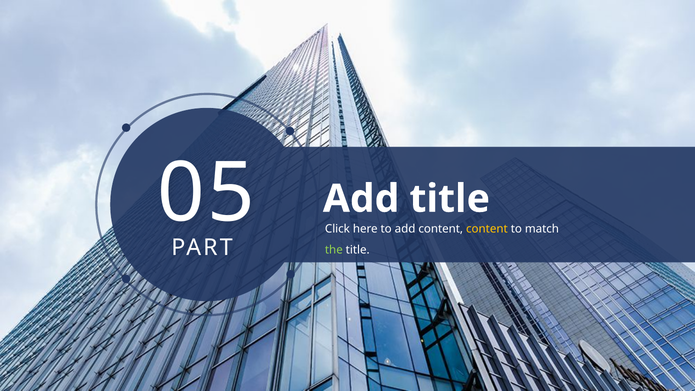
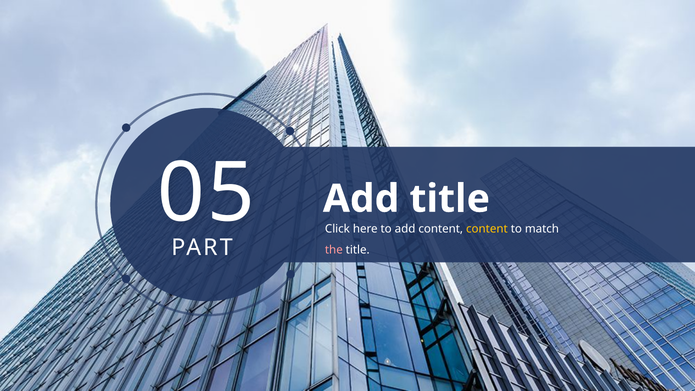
the colour: light green -> pink
